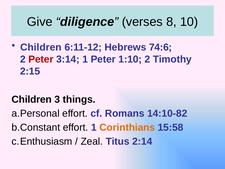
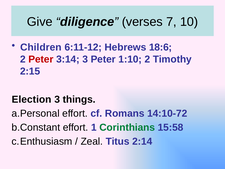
8: 8 -> 7
74:6: 74:6 -> 18:6
3:14 1: 1 -> 3
Children at (32, 99): Children -> Election
14:10-82: 14:10-82 -> 14:10-72
Corinthians colour: orange -> green
